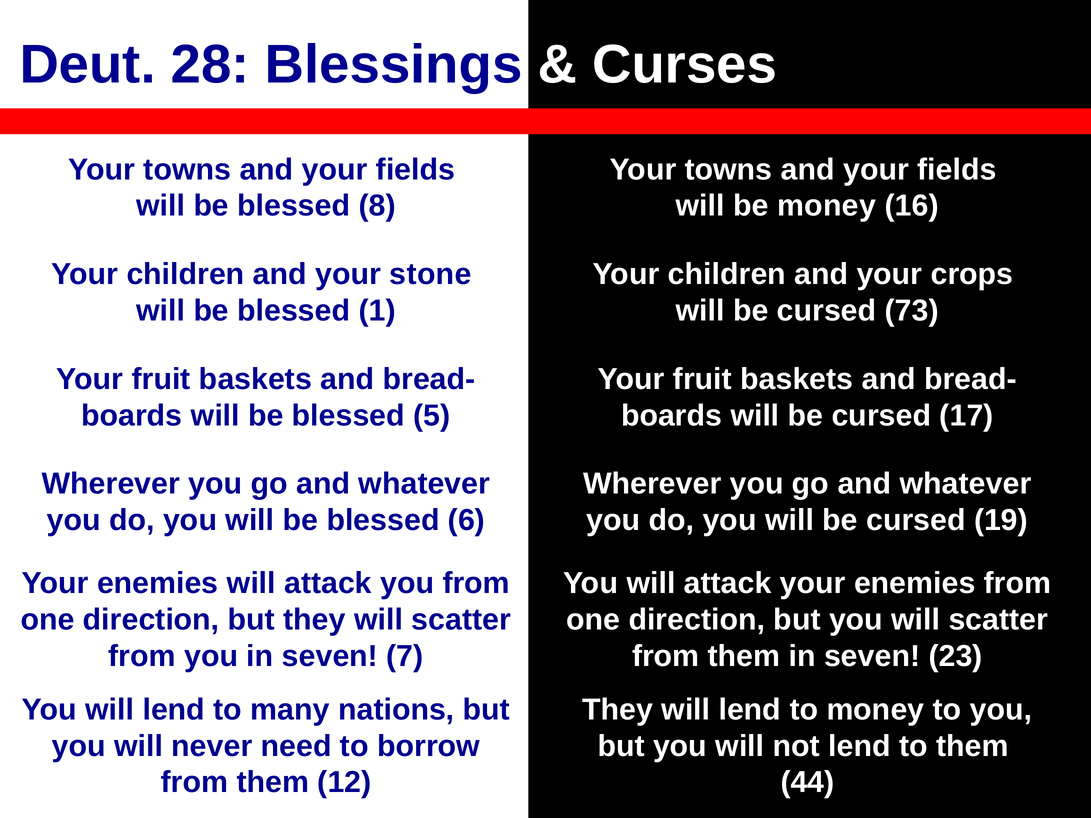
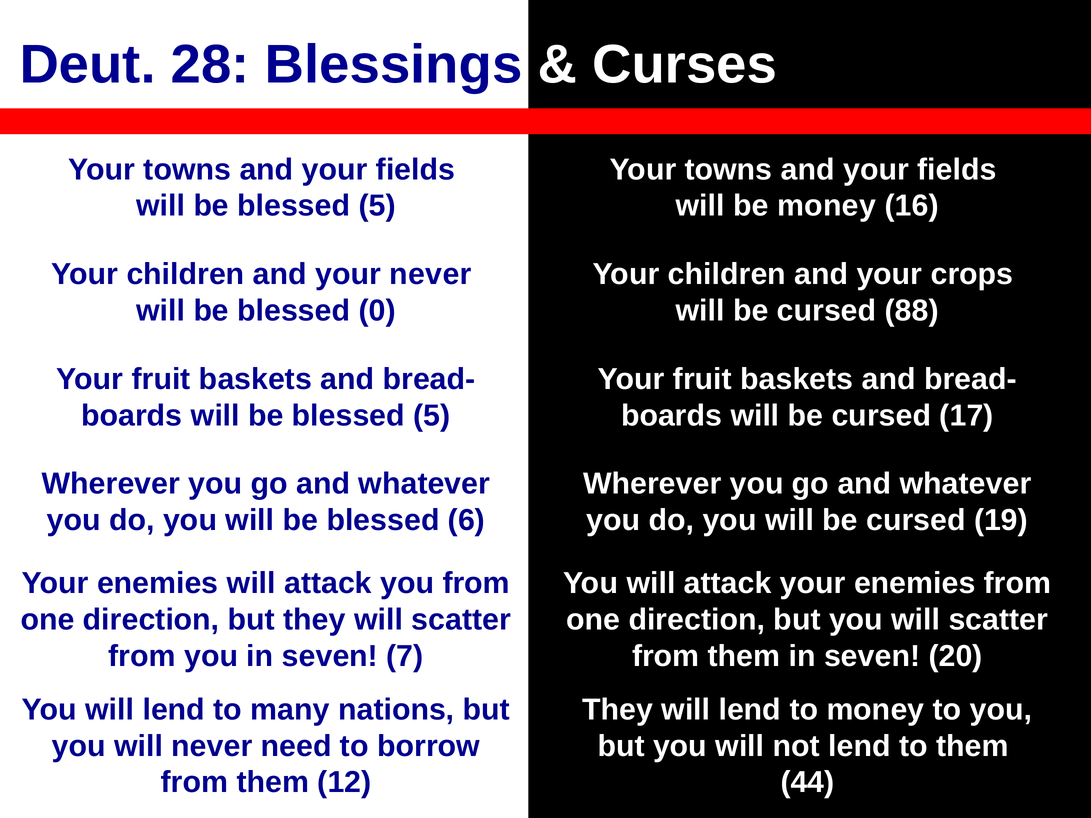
8 at (377, 206): 8 -> 5
your stone: stone -> never
1: 1 -> 0
73: 73 -> 88
23: 23 -> 20
